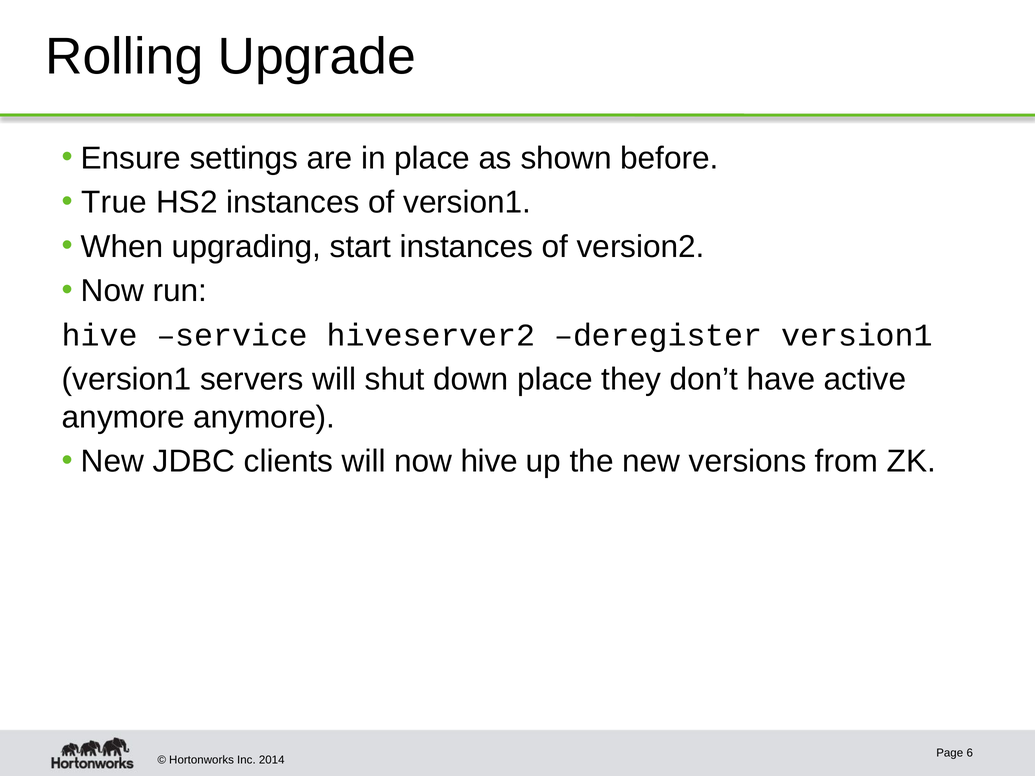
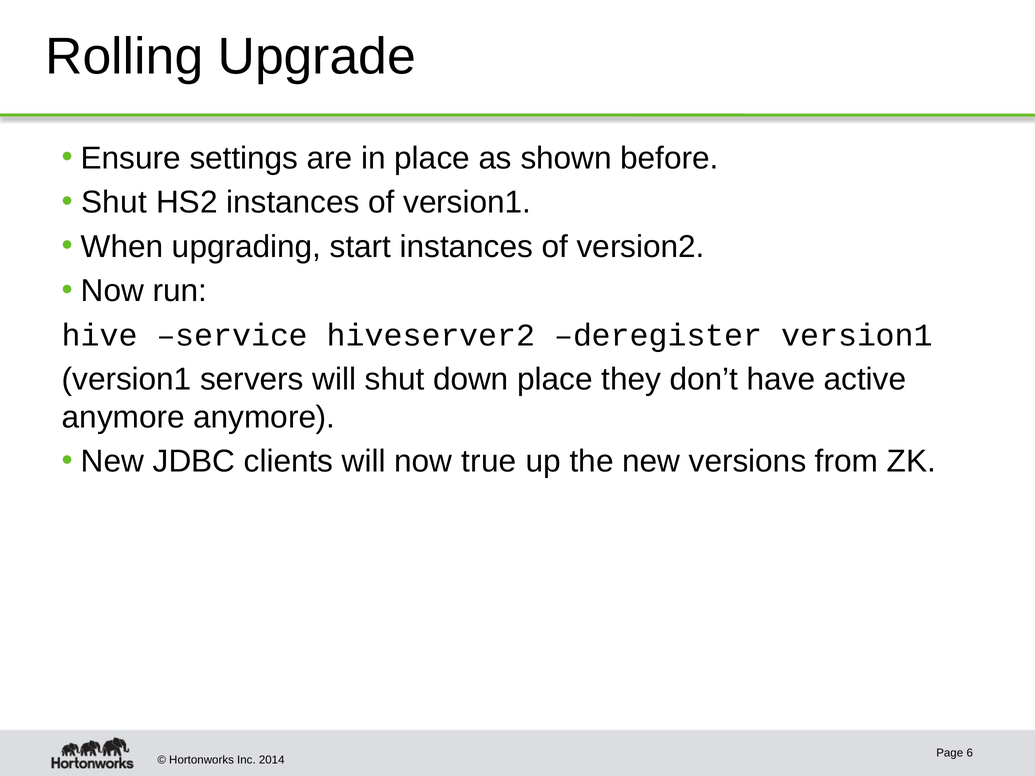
True at (114, 202): True -> Shut
now hive: hive -> true
